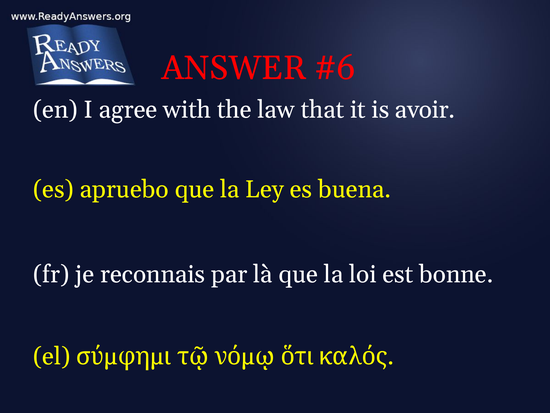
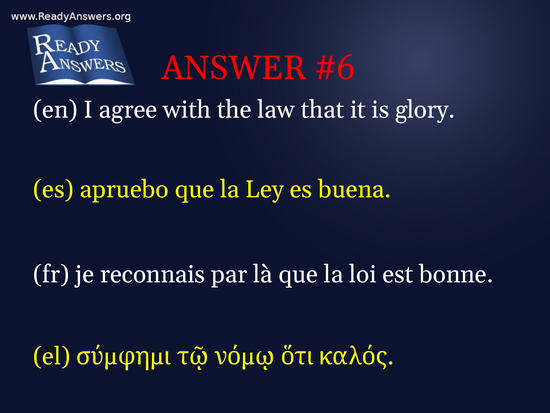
avoir: avoir -> glory
